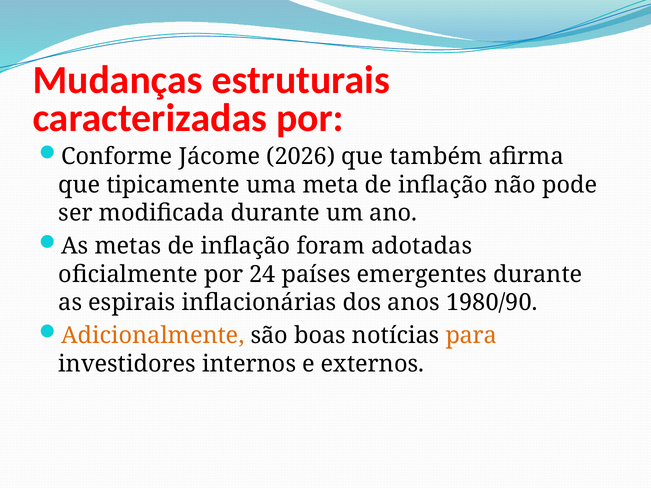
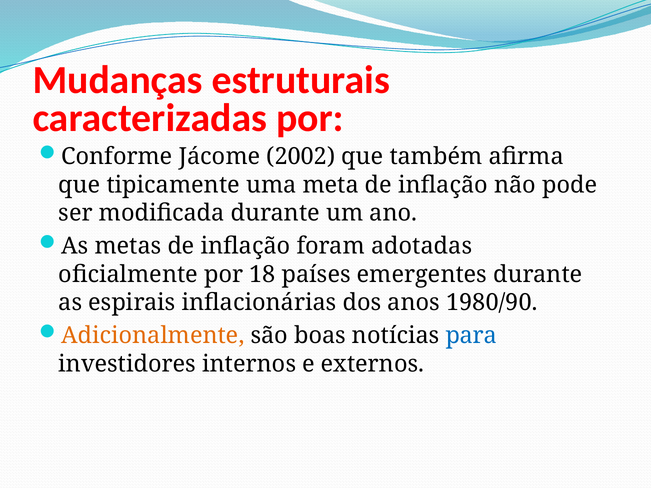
2026: 2026 -> 2002
24: 24 -> 18
para colour: orange -> blue
